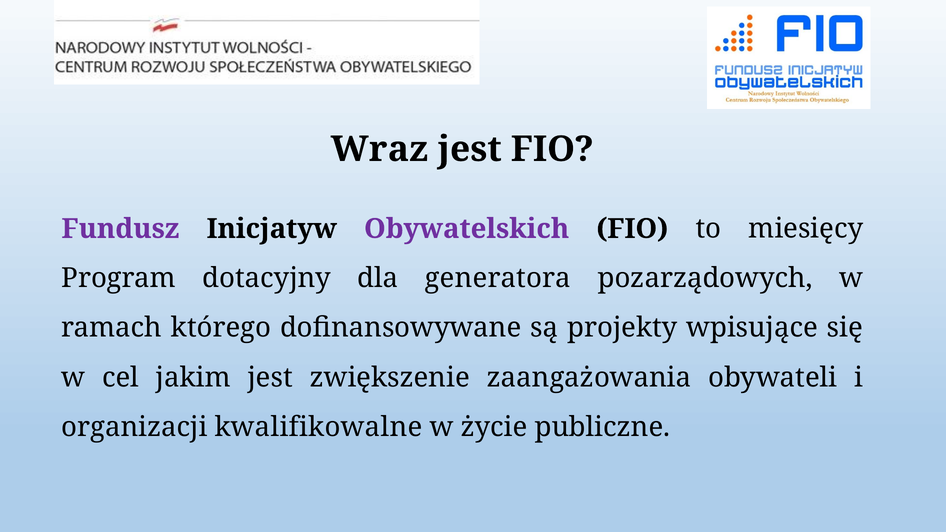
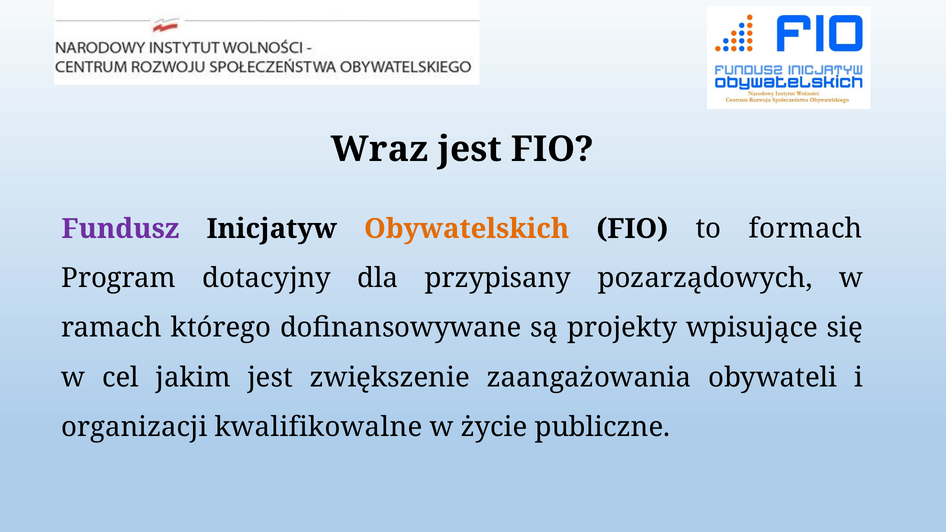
Obywatelskich colour: purple -> orange
miesięcy: miesięcy -> formach
generatora: generatora -> przypisany
